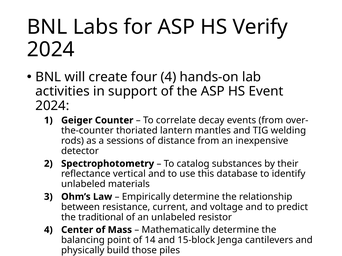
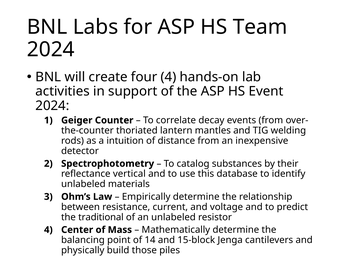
Verify: Verify -> Team
sessions: sessions -> intuition
